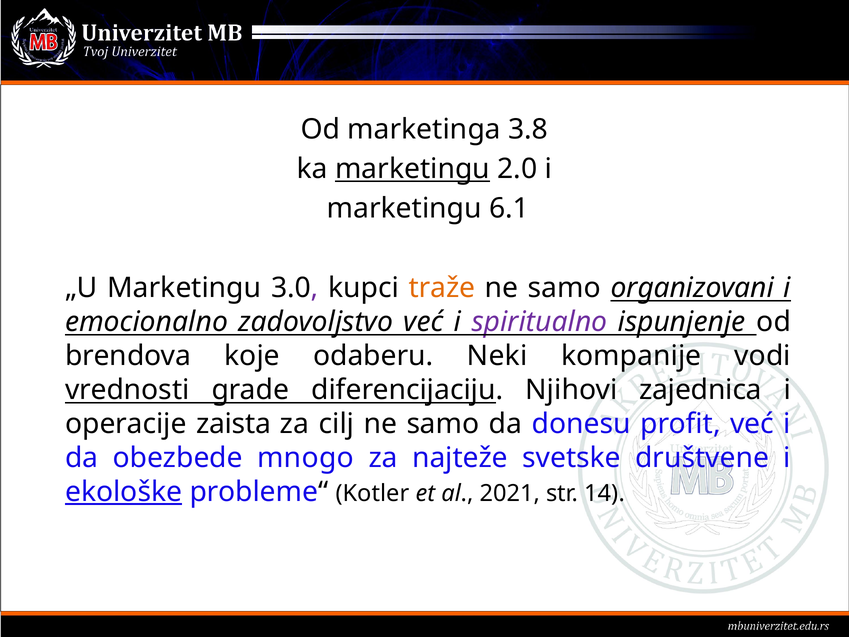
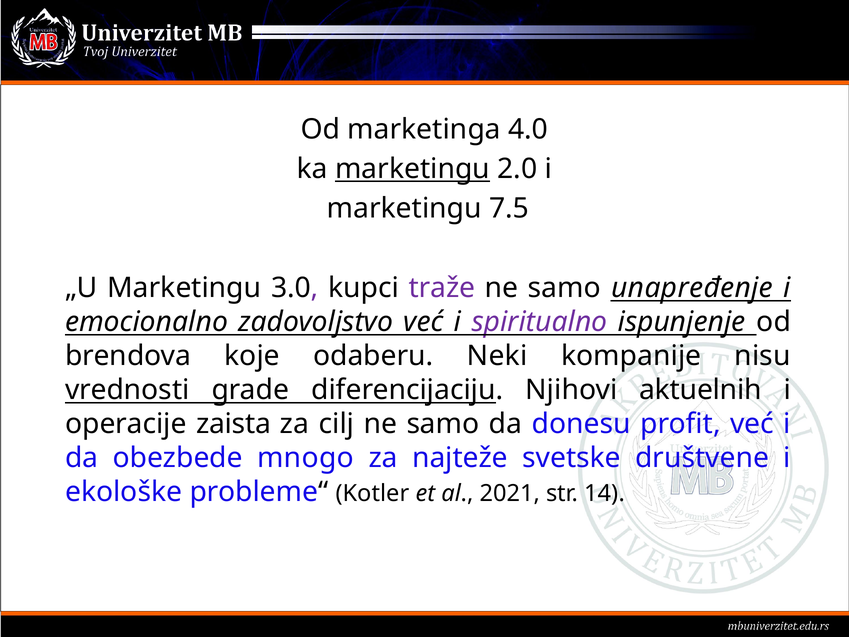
3.8: 3.8 -> 4.0
6.1: 6.1 -> 7.5
traže colour: orange -> purple
organizovani: organizovani -> unapređenje
vodi: vodi -> nisu
zajednica: zajednica -> aktuelnih
ekološke underline: present -> none
